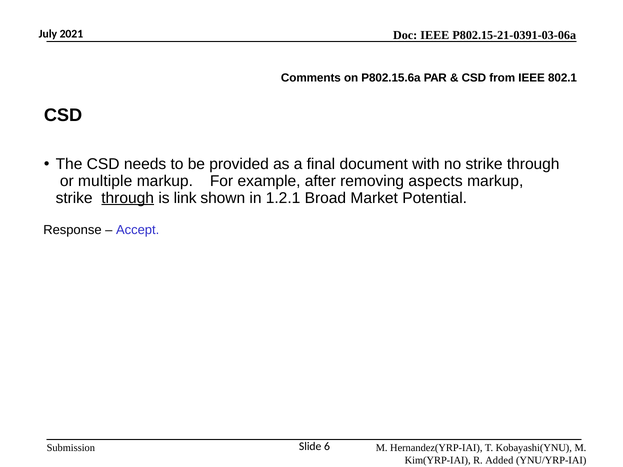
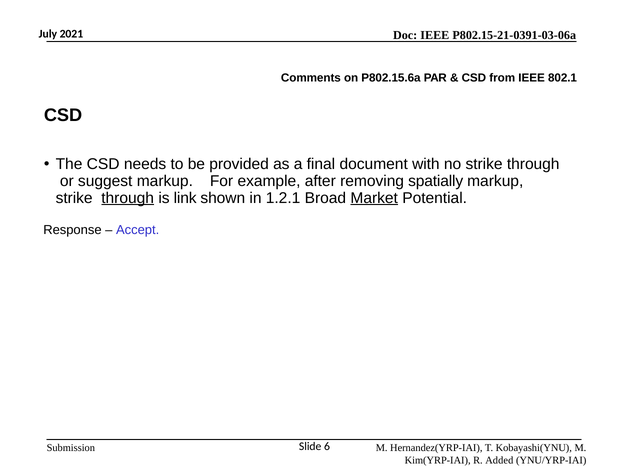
multiple: multiple -> suggest
aspects: aspects -> spatially
Market underline: none -> present
